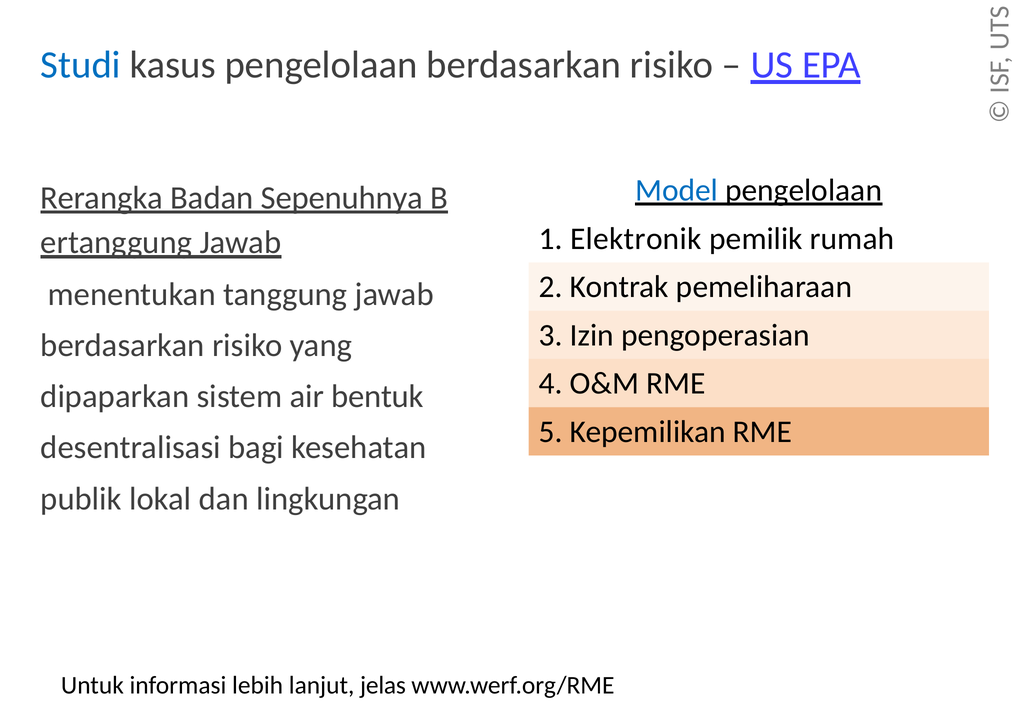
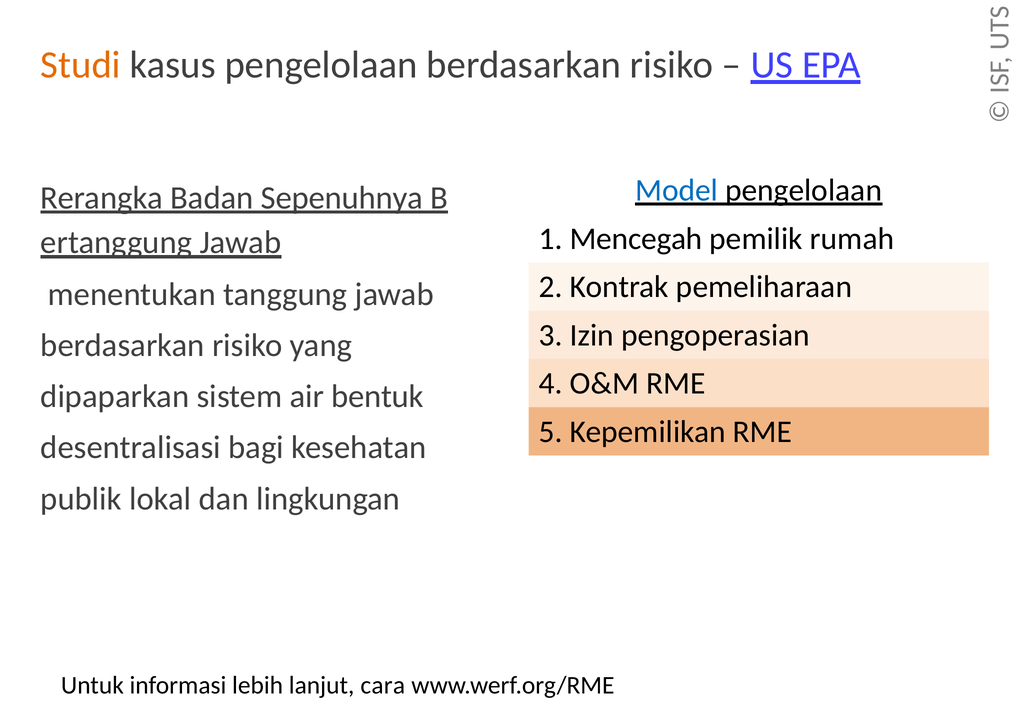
Studi colour: blue -> orange
Elektronik: Elektronik -> Mencegah
jelas: jelas -> cara
